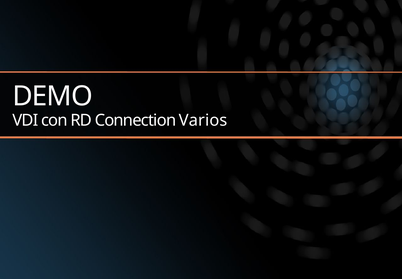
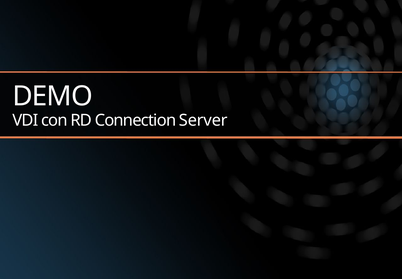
Varios: Varios -> Server
